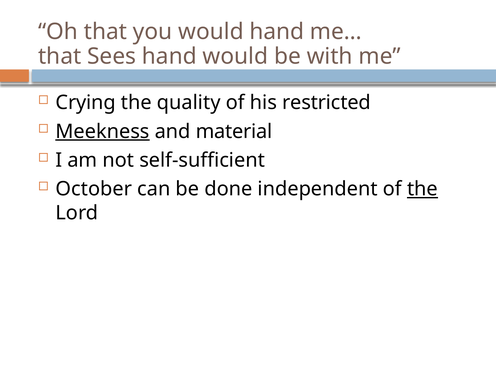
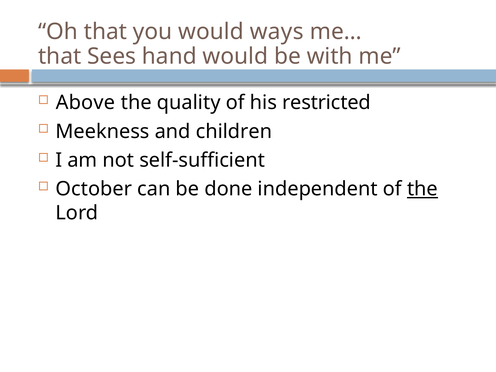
would hand: hand -> ways
Crying: Crying -> Above
Meekness underline: present -> none
material: material -> children
